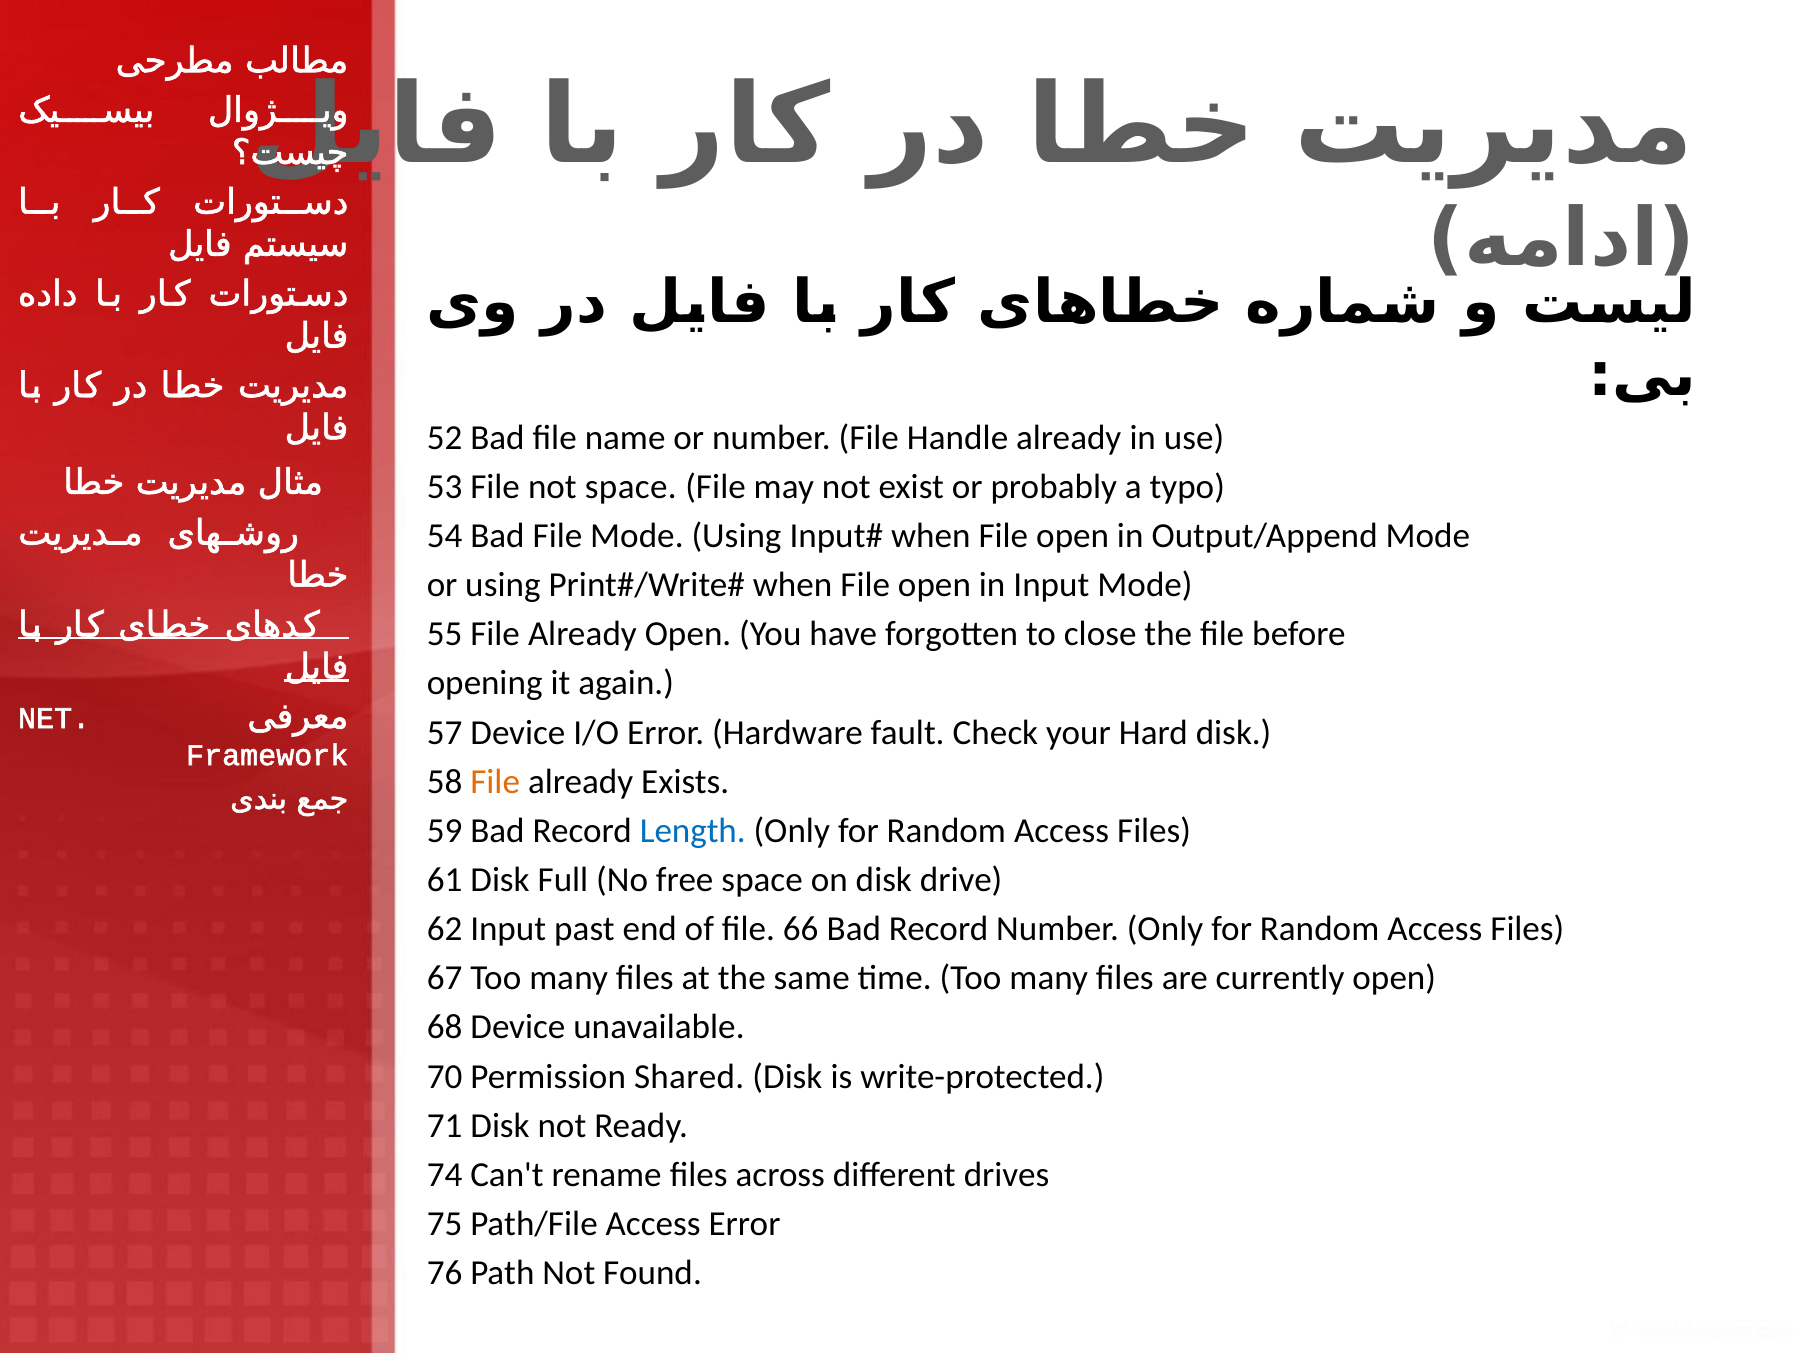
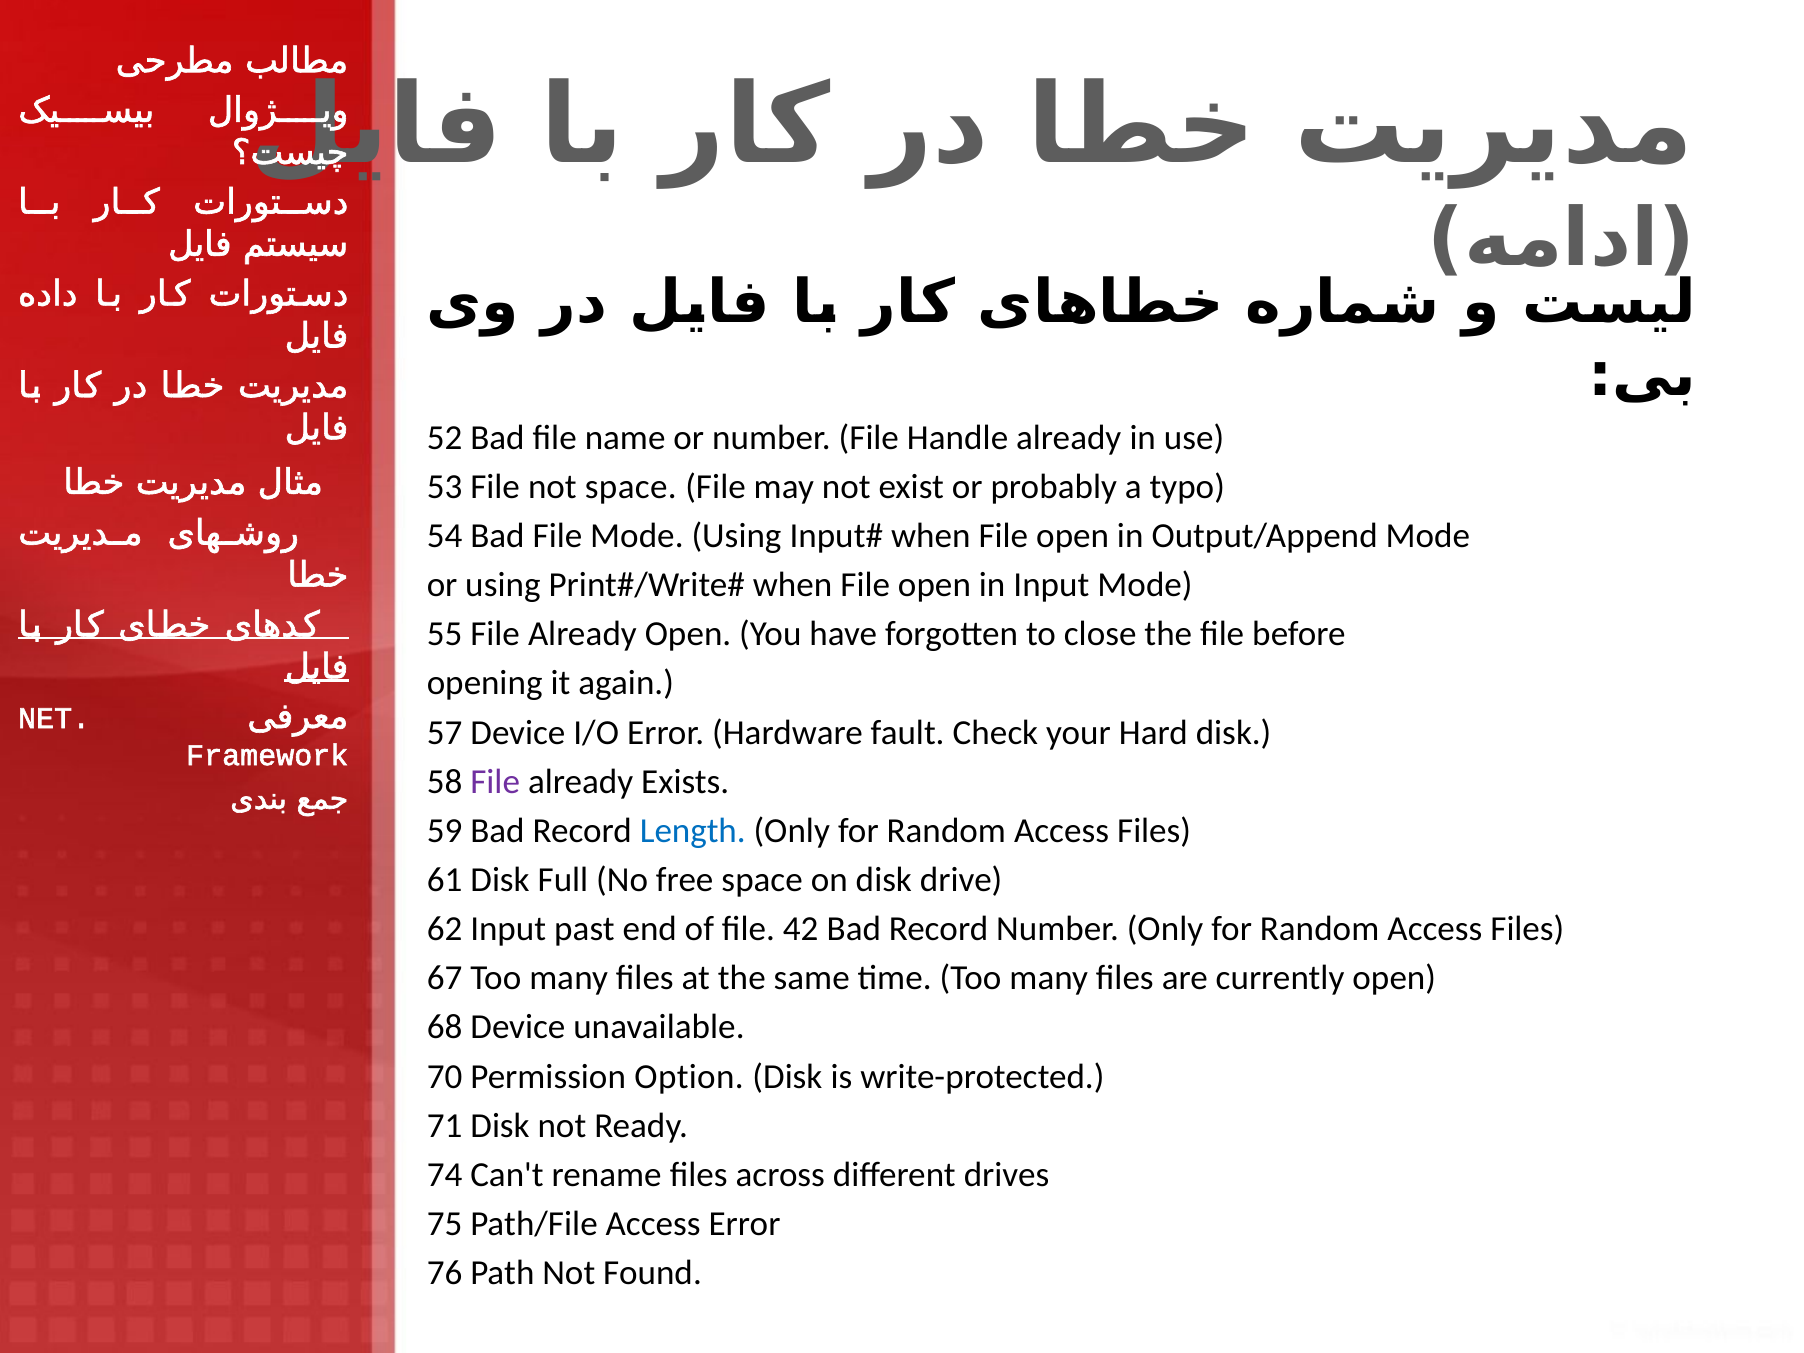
File at (495, 782) colour: orange -> purple
66: 66 -> 42
Shared: Shared -> Option
